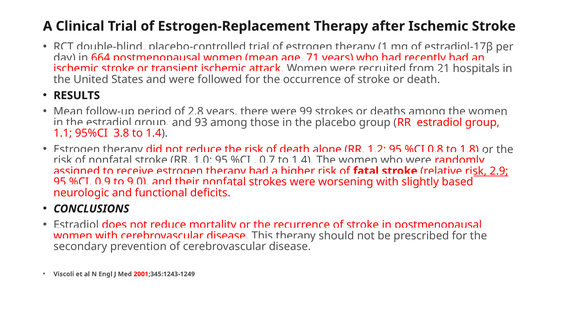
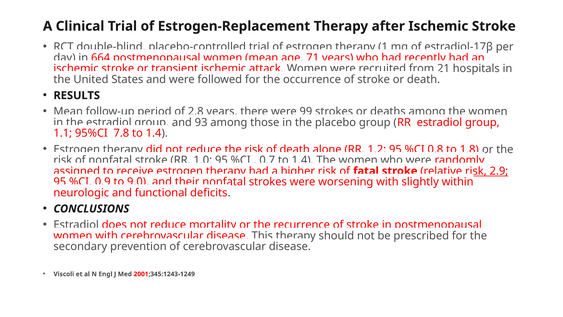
3.8: 3.8 -> 7.8
based: based -> within
